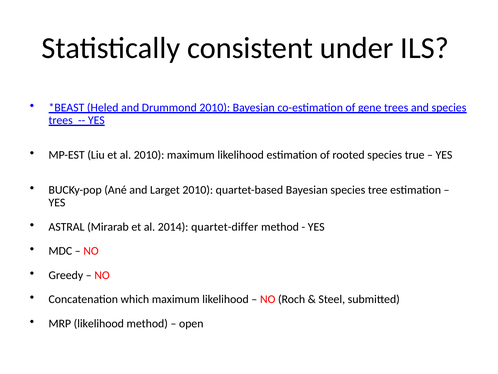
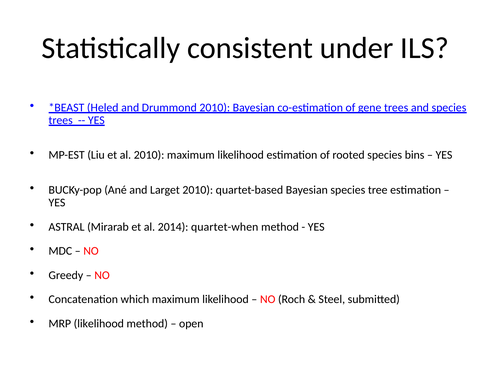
true: true -> bins
quartet-differ: quartet-differ -> quartet-when
